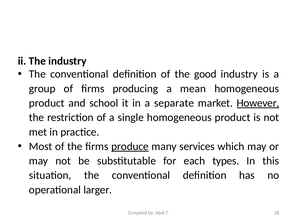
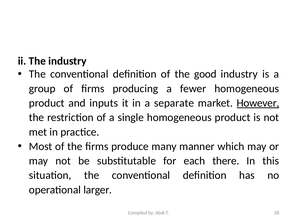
mean: mean -> fewer
school: school -> inputs
produce underline: present -> none
services: services -> manner
types: types -> there
